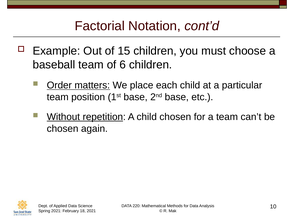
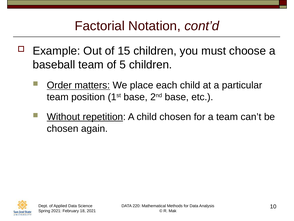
6: 6 -> 5
